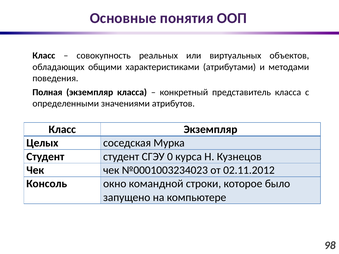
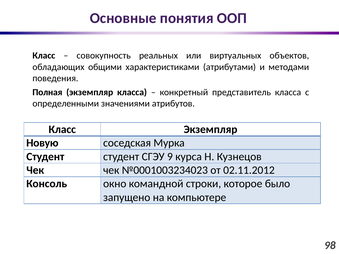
Целых: Целых -> Новую
0: 0 -> 9
